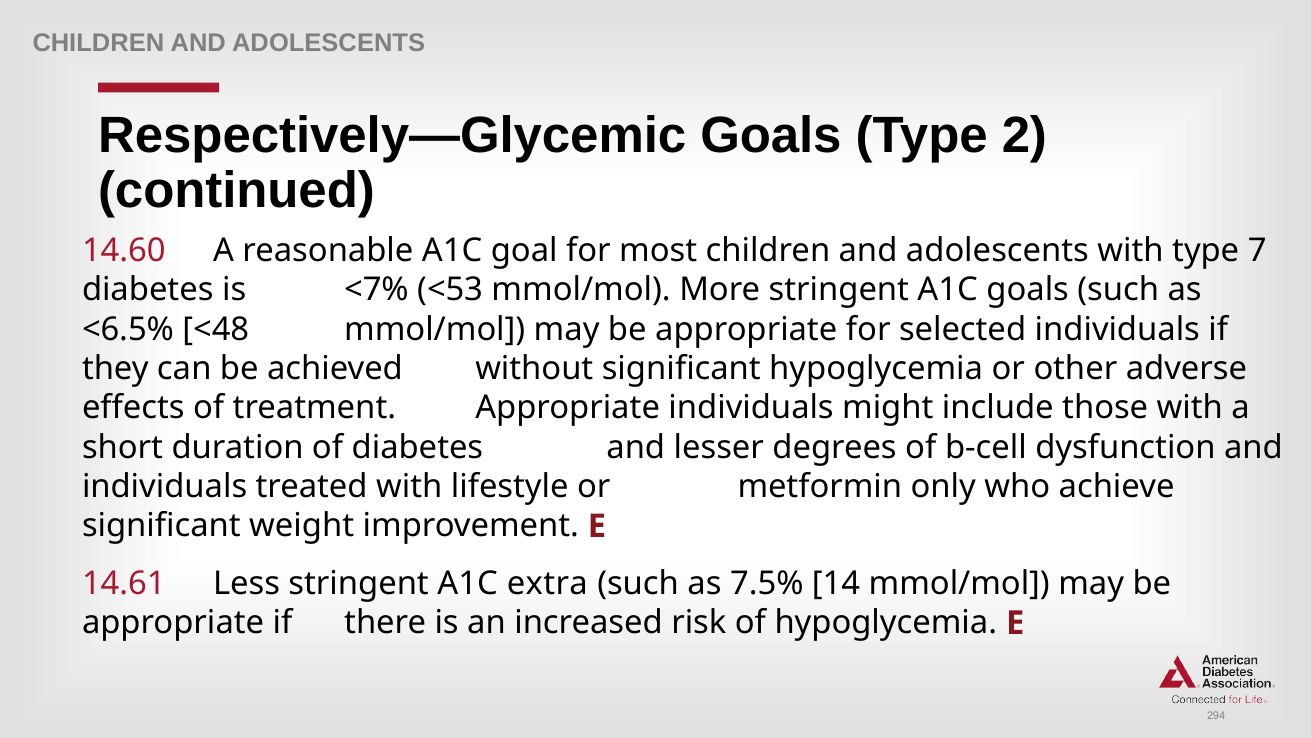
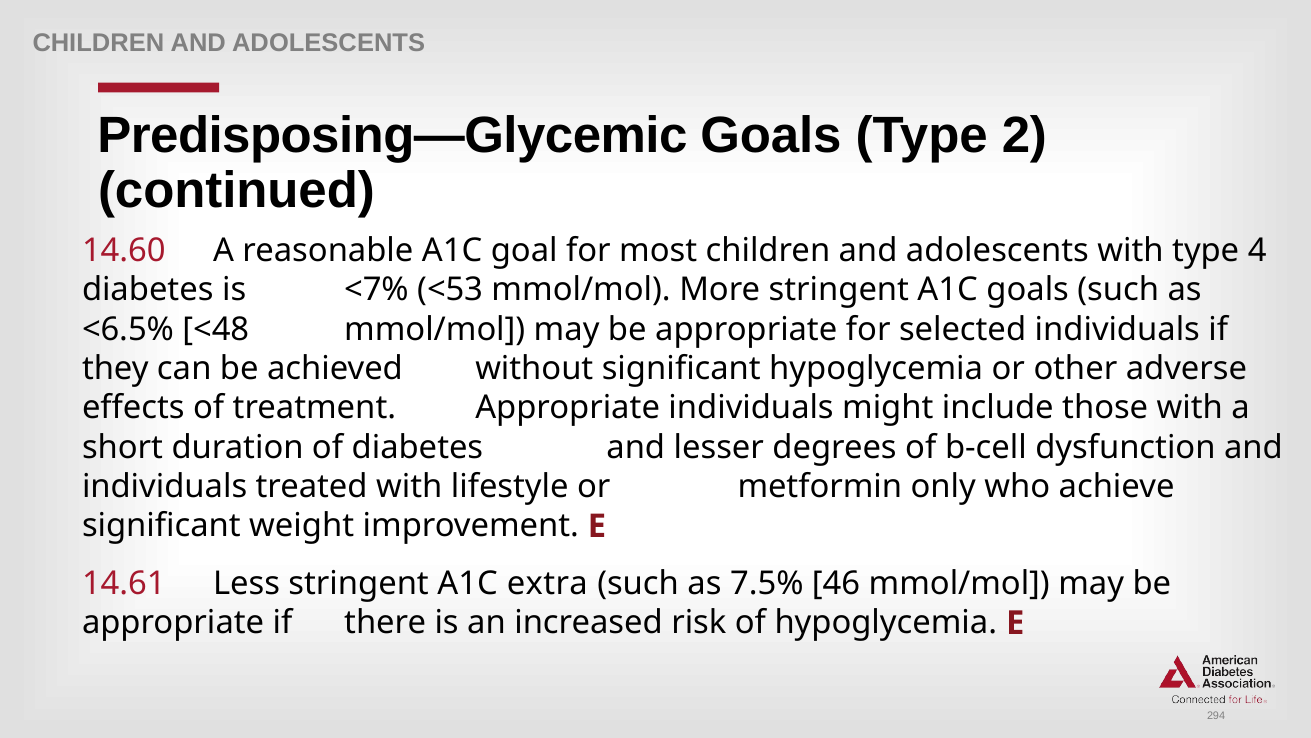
Respectively—Glycemic: Respectively—Glycemic -> Predisposing—Glycemic
7: 7 -> 4
14: 14 -> 46
